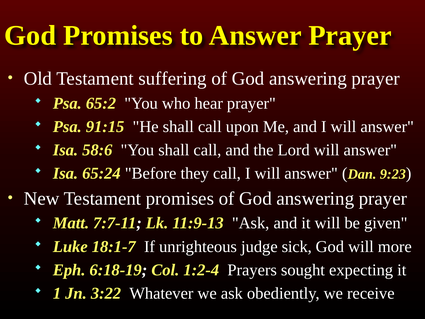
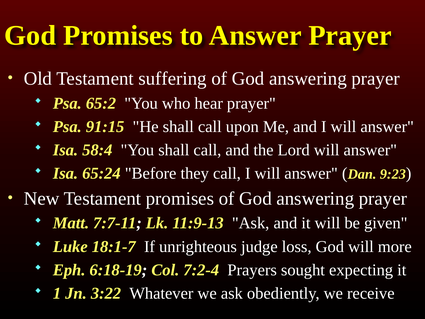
58:6: 58:6 -> 58:4
sick: sick -> loss
1:2-4: 1:2-4 -> 7:2-4
